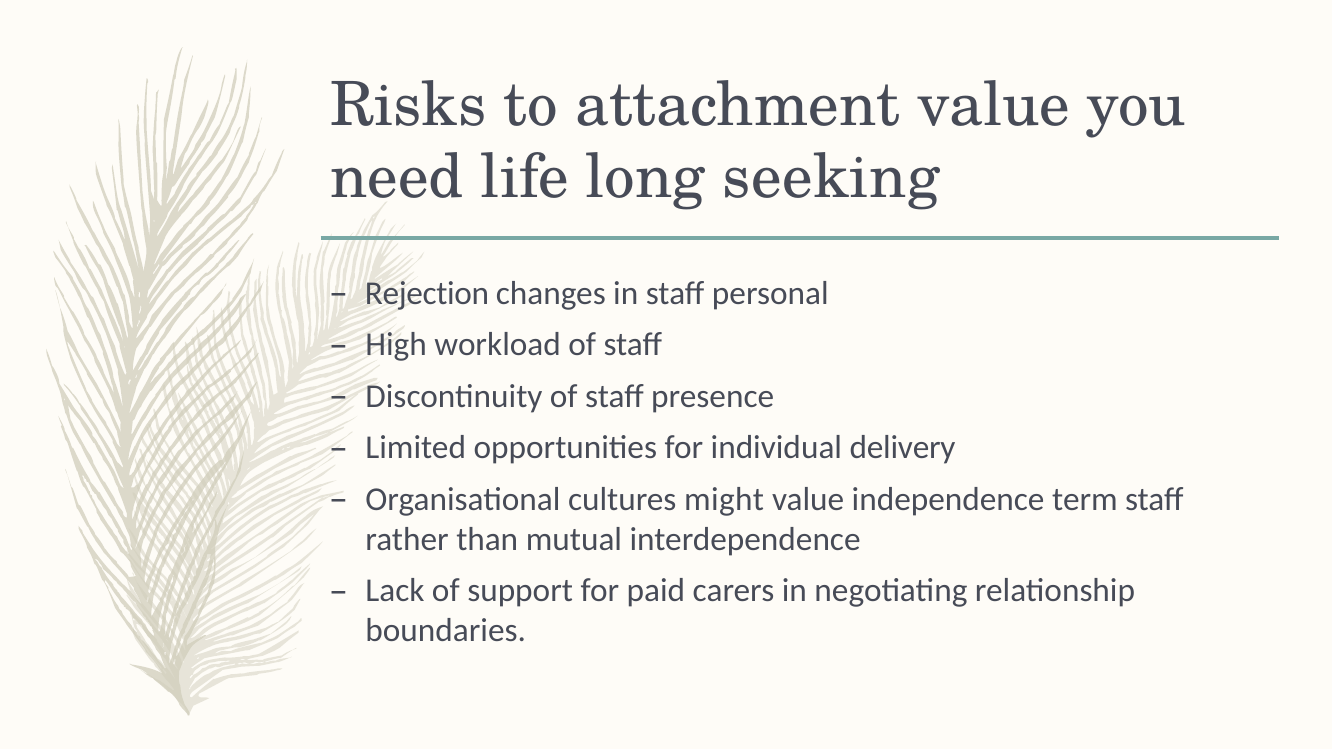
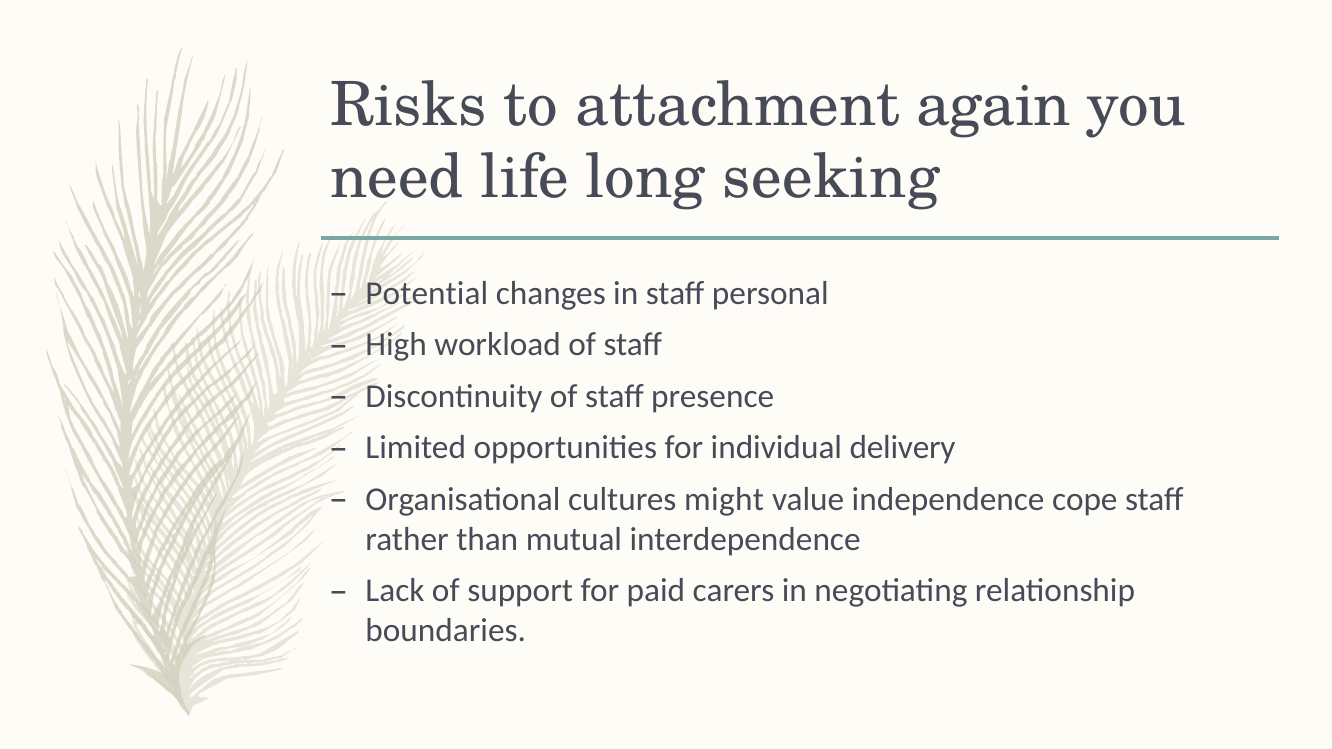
attachment value: value -> again
Rejection: Rejection -> Potential
term: term -> cope
